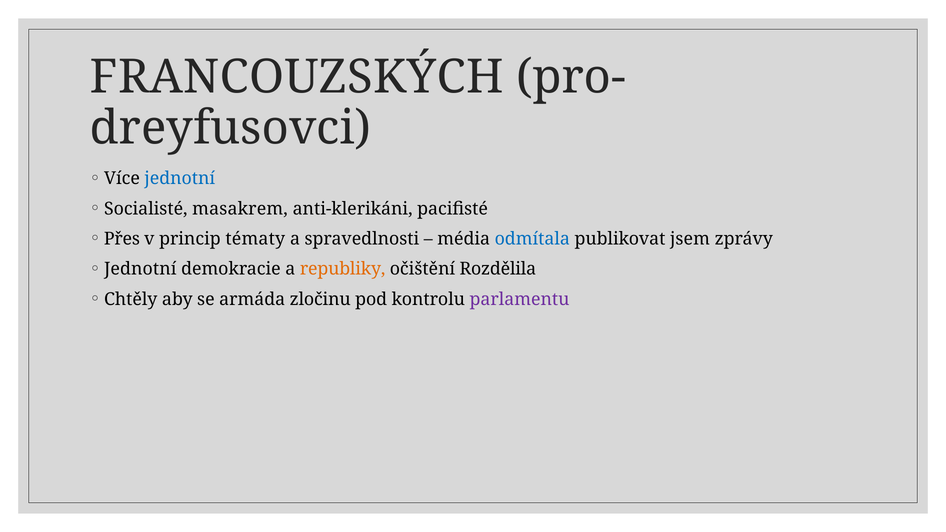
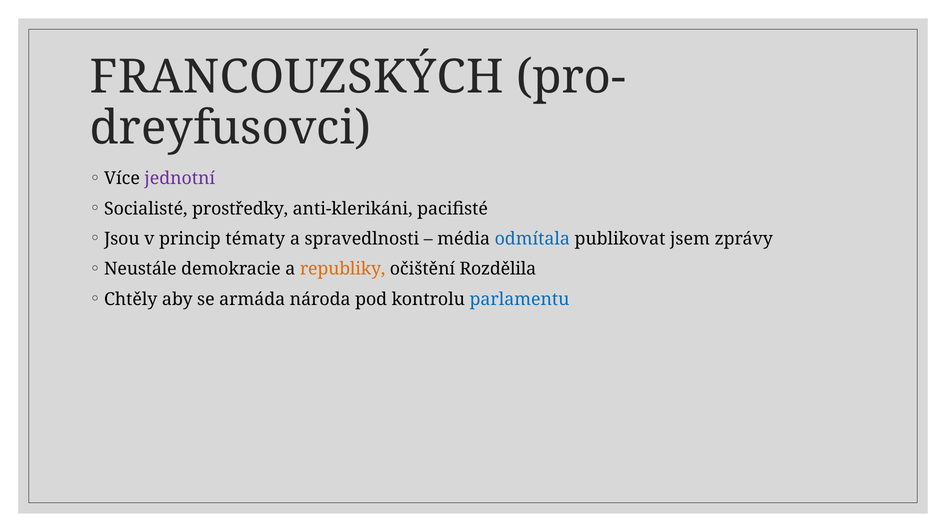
jednotní at (180, 179) colour: blue -> purple
masakrem: masakrem -> prostředky
Přes: Přes -> Jsou
Jednotní at (140, 269): Jednotní -> Neustále
zločinu: zločinu -> národa
parlamentu colour: purple -> blue
